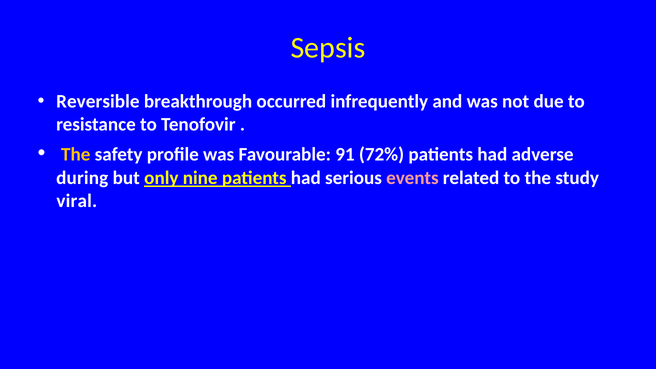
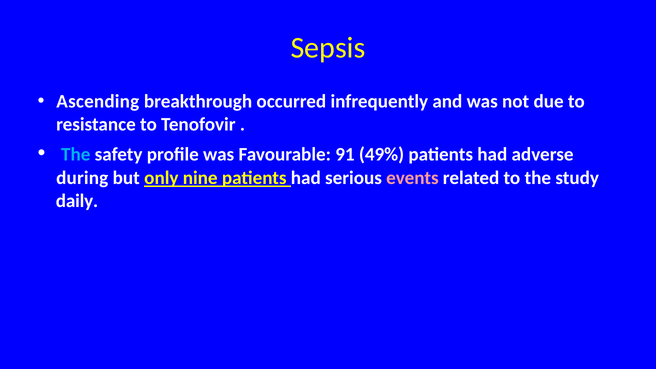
Reversible: Reversible -> Ascending
The at (76, 154) colour: yellow -> light blue
72%: 72% -> 49%
viral: viral -> daily
